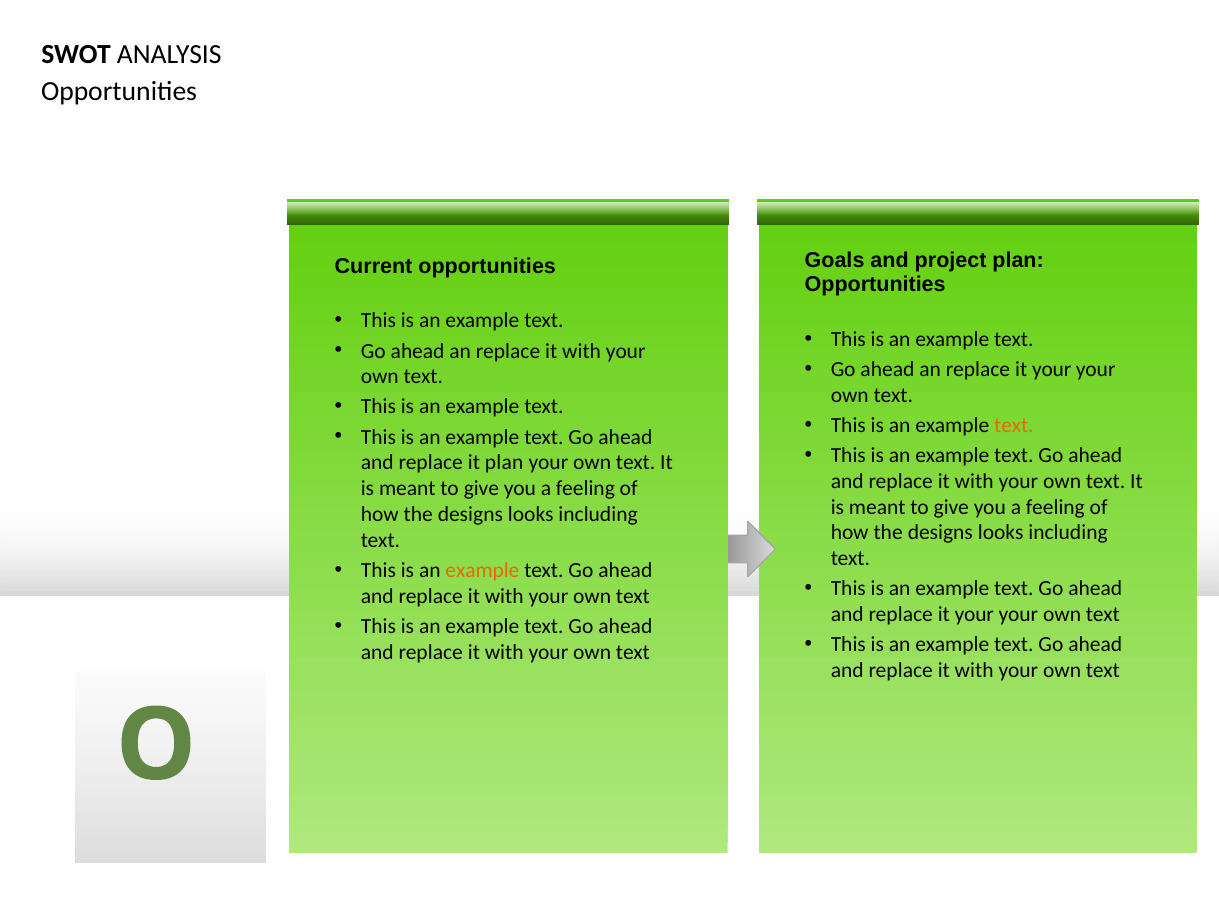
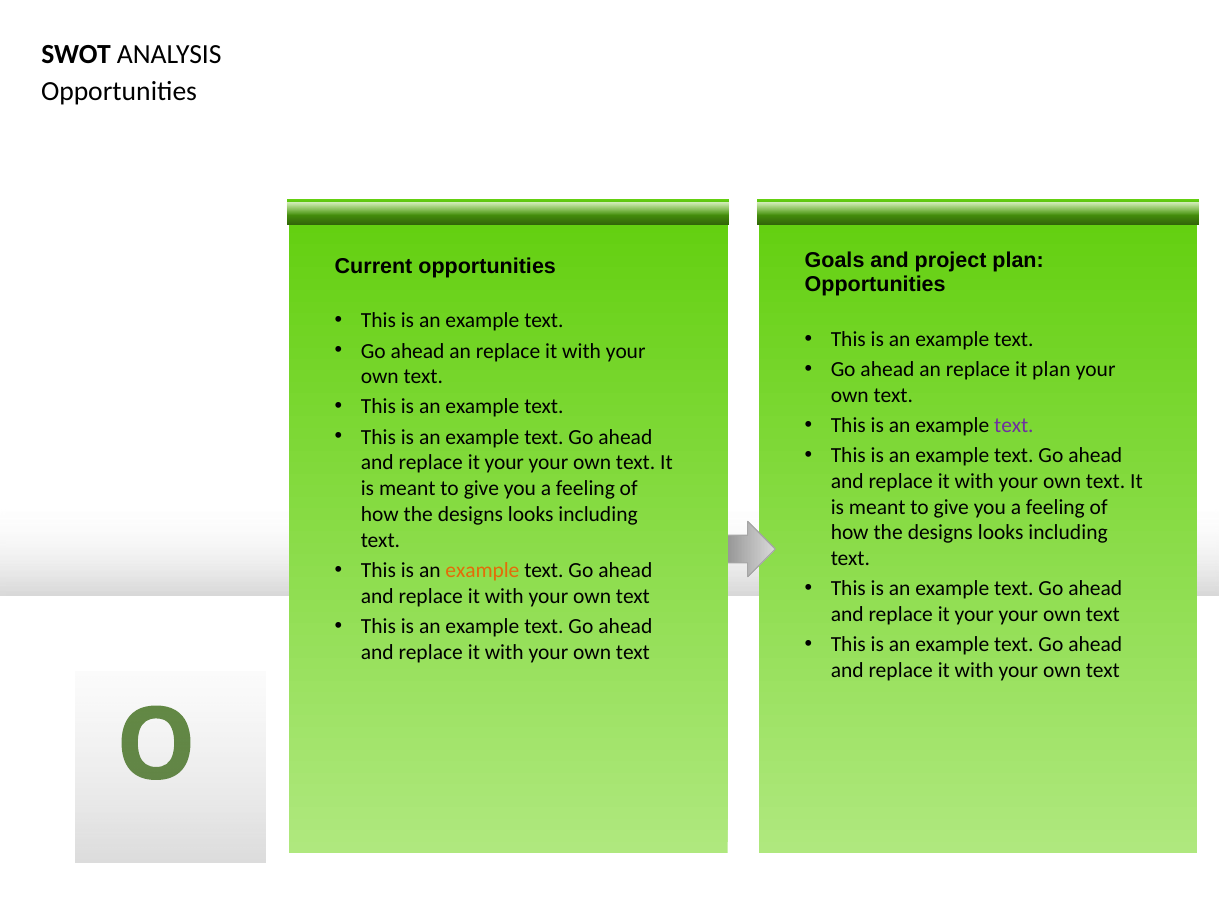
an replace it your: your -> plan
text at (1014, 425) colour: orange -> purple
plan at (504, 463): plan -> your
